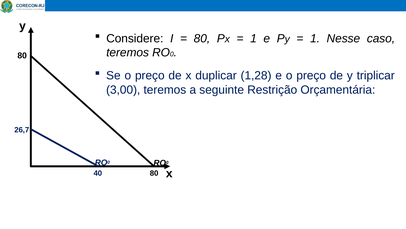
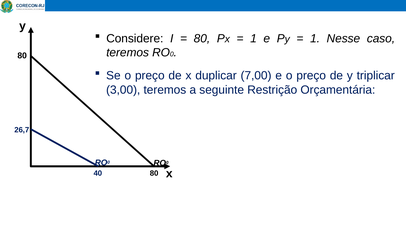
1,28: 1,28 -> 7,00
